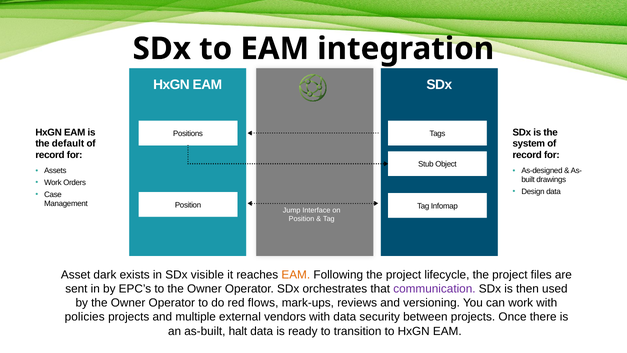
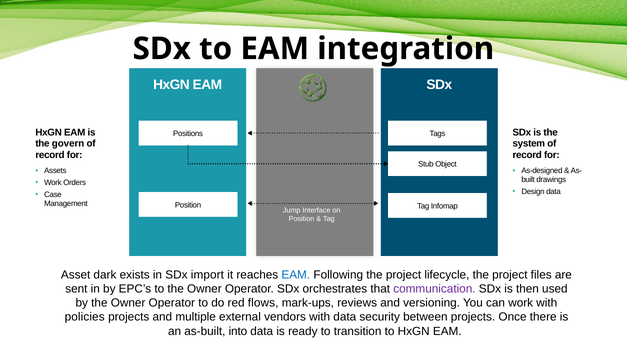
default: default -> govern
visible: visible -> import
EAM at (296, 274) colour: orange -> blue
halt: halt -> into
